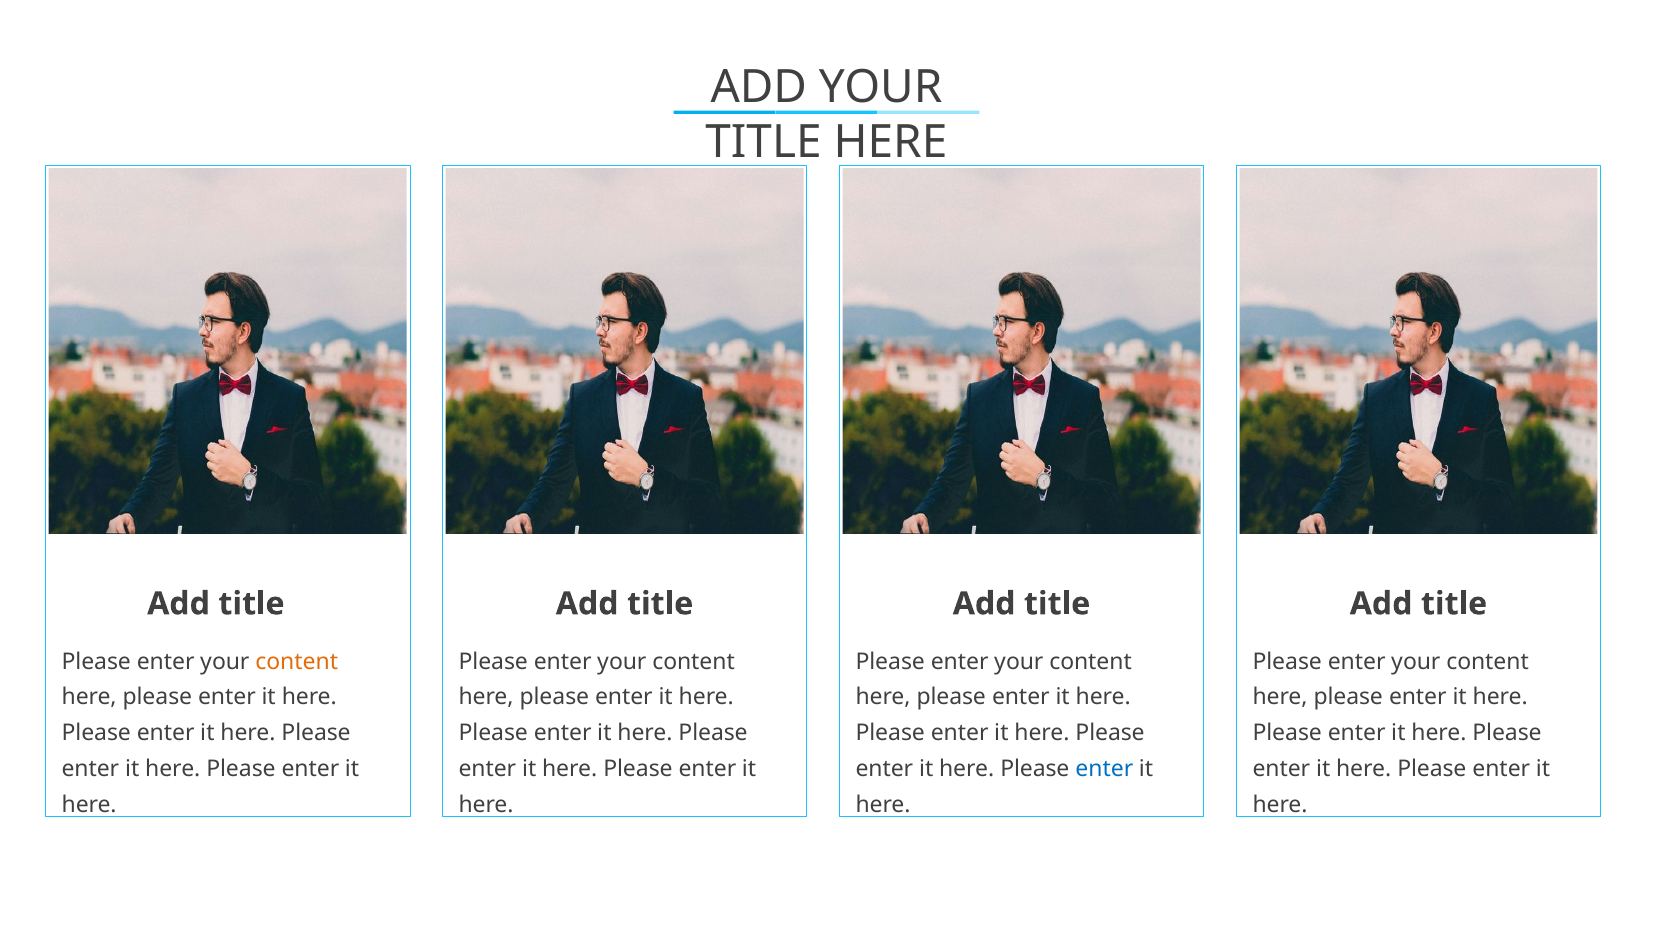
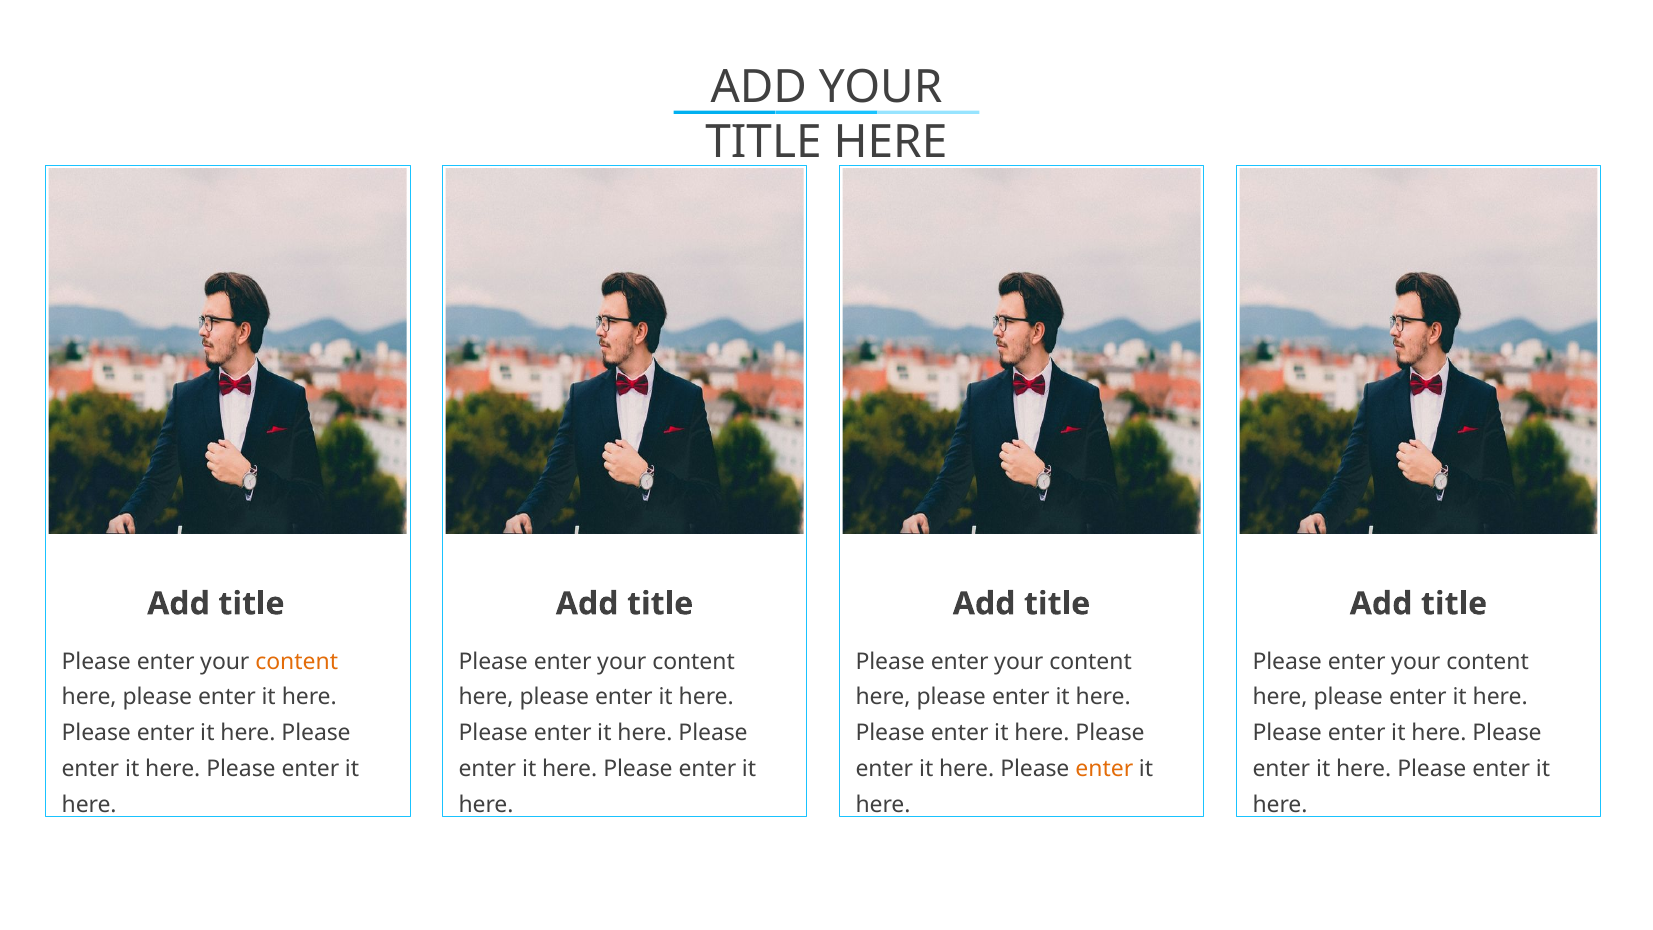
enter at (1104, 769) colour: blue -> orange
